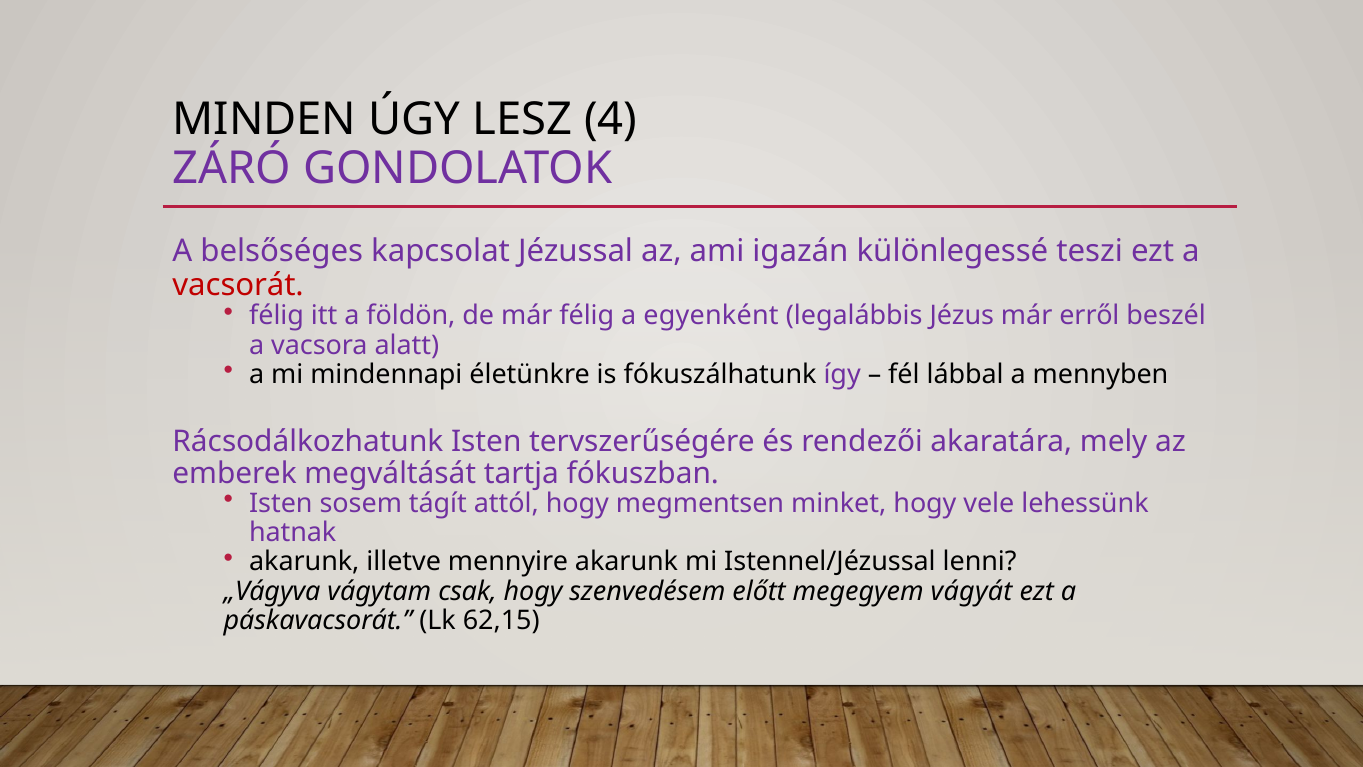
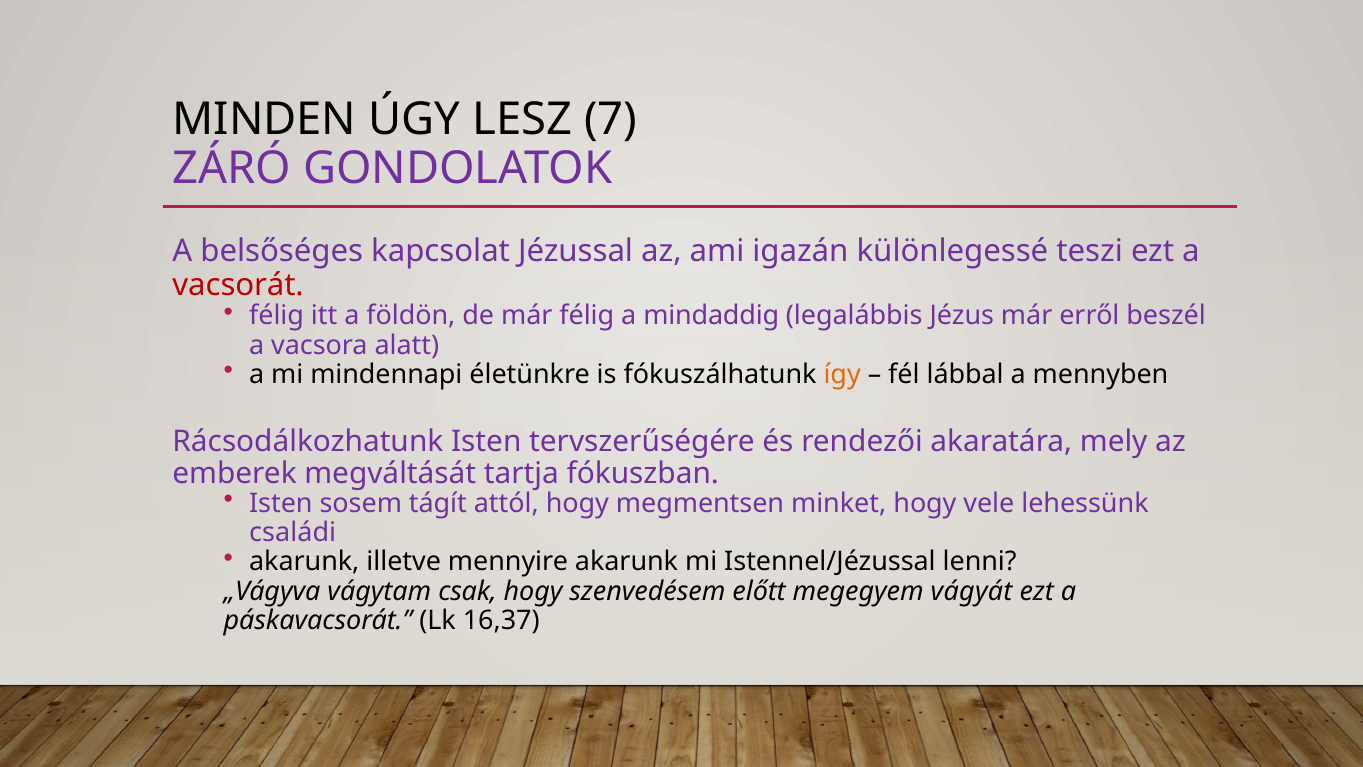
4: 4 -> 7
egyenként: egyenként -> mindaddig
így colour: purple -> orange
hatnak: hatnak -> családi
62,15: 62,15 -> 16,37
